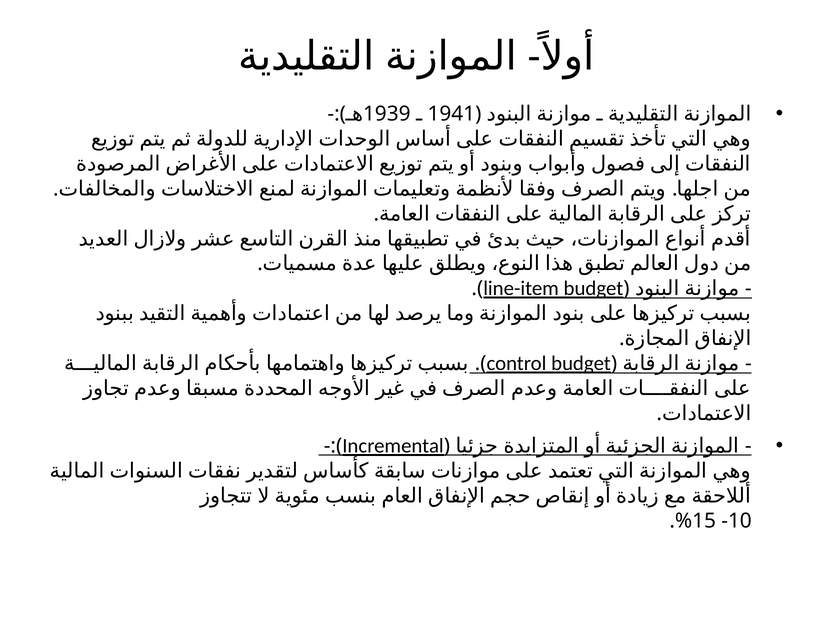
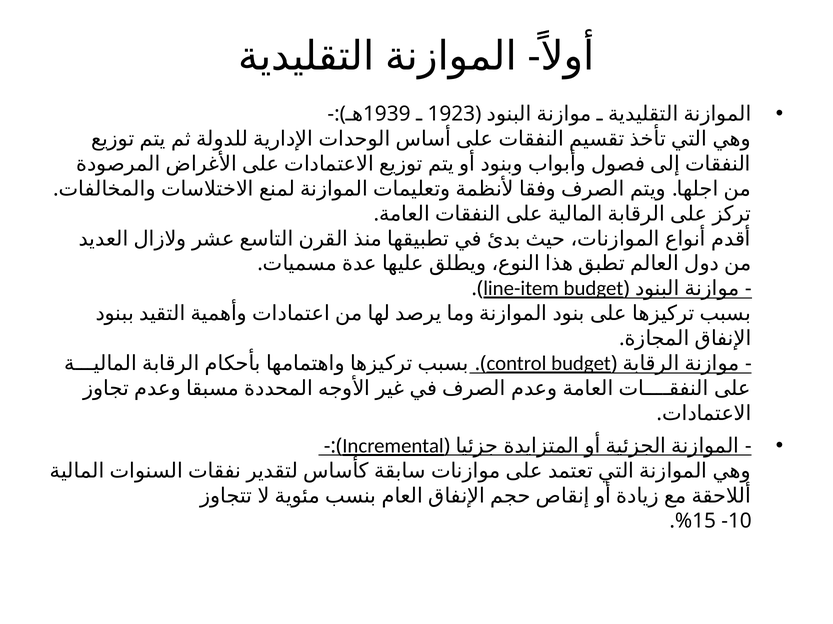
1941: 1941 -> 1923
